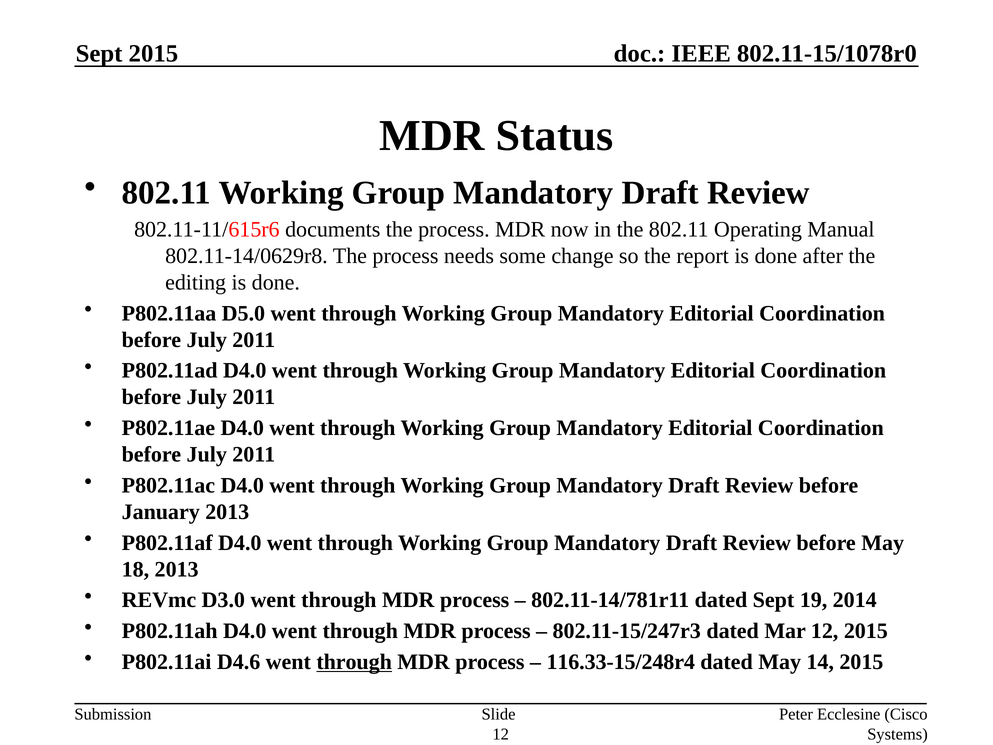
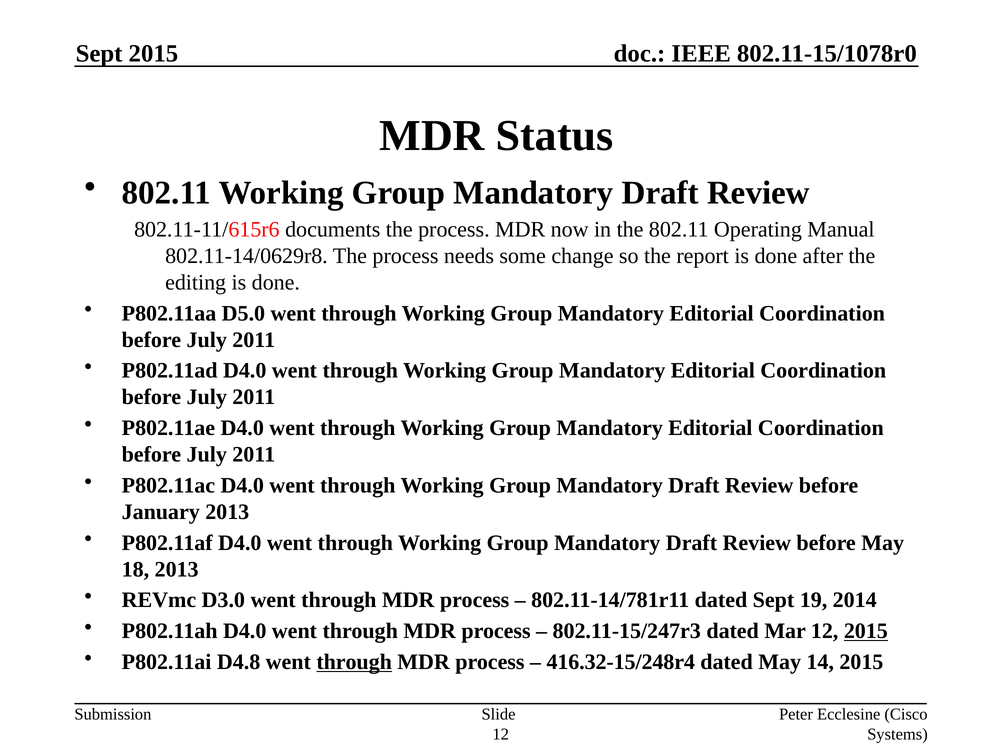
2015 at (866, 631) underline: none -> present
D4.6: D4.6 -> D4.8
116.33-15/248r4: 116.33-15/248r4 -> 416.32-15/248r4
